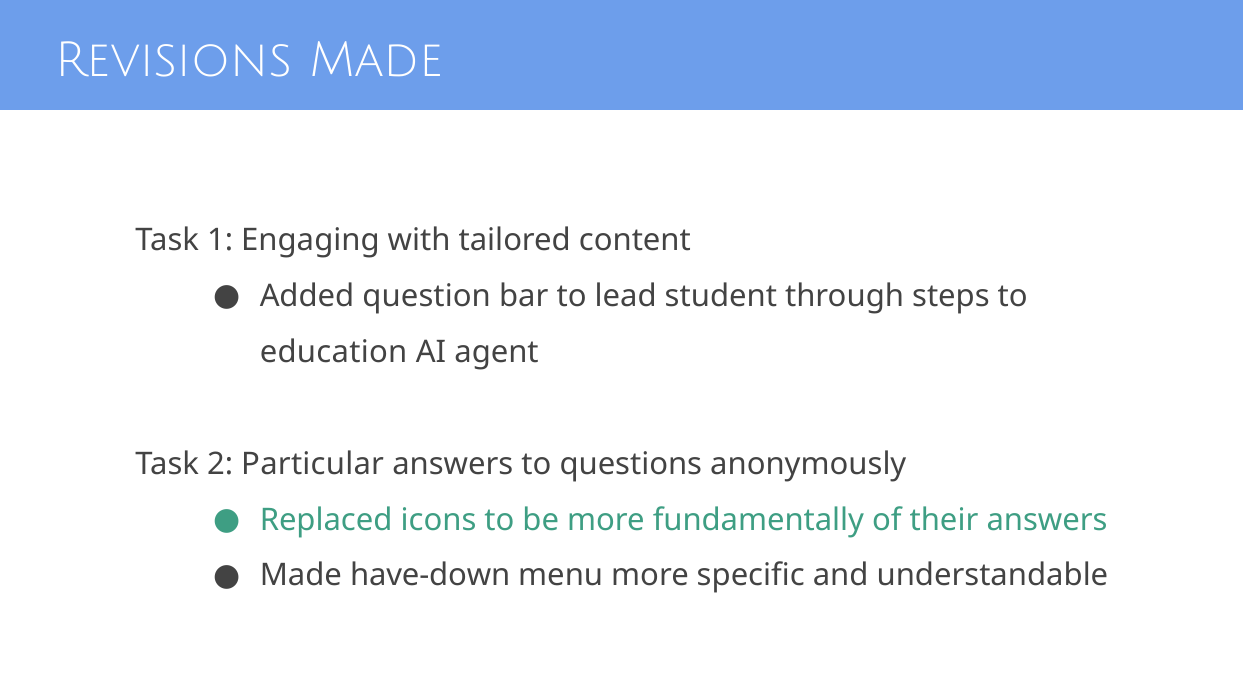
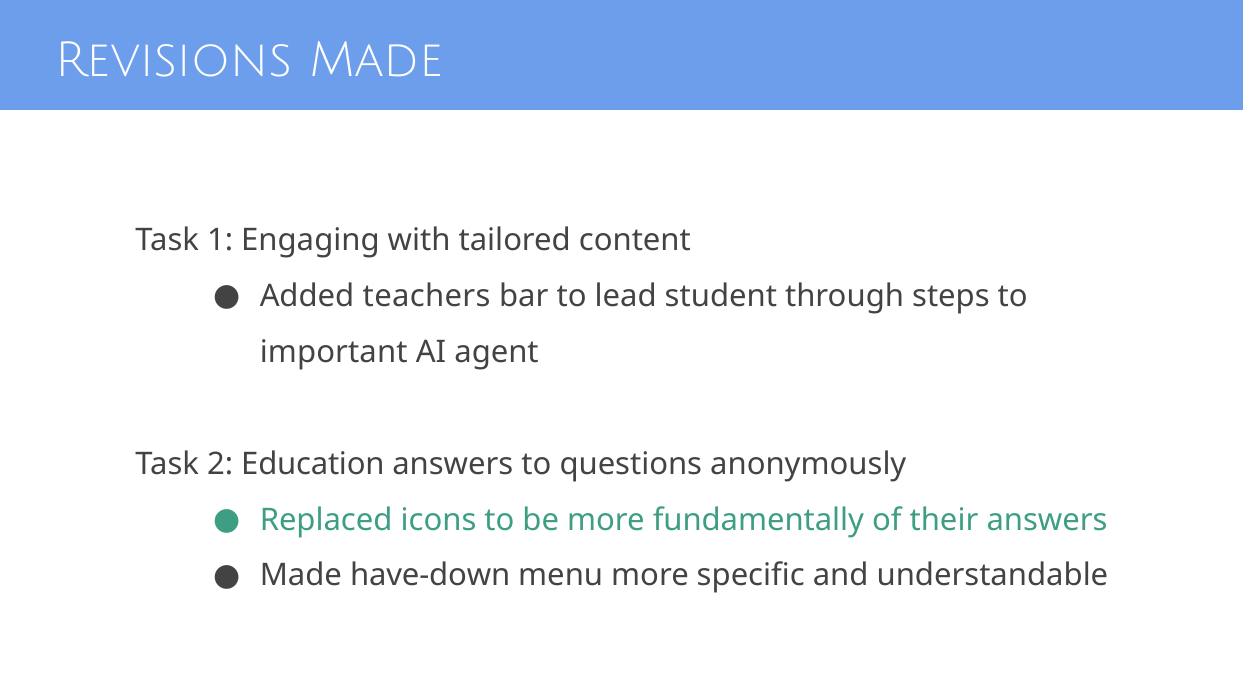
question: question -> teachers
education: education -> important
Particular: Particular -> Education
